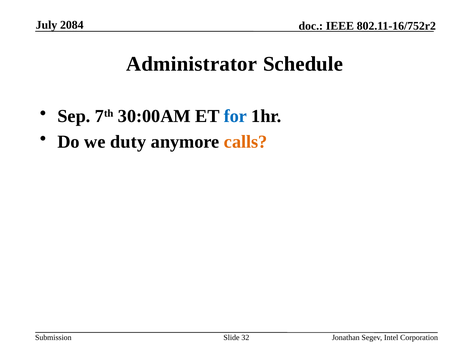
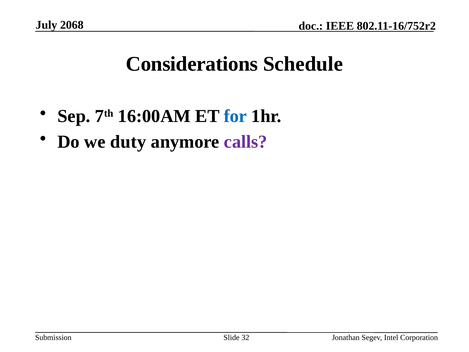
2084: 2084 -> 2068
Administrator: Administrator -> Considerations
30:00AM: 30:00AM -> 16:00AM
calls colour: orange -> purple
